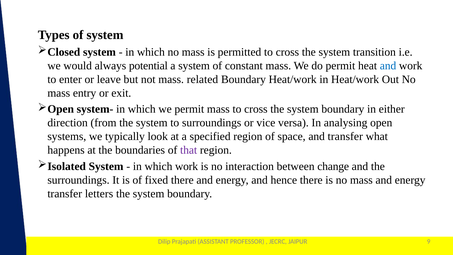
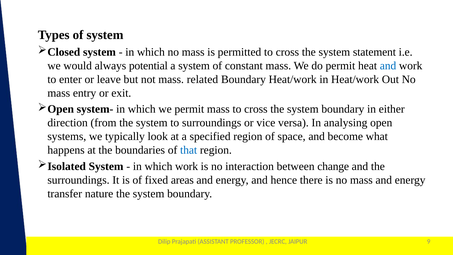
transition: transition -> statement
and transfer: transfer -> become
that colour: purple -> blue
fixed there: there -> areas
letters: letters -> nature
